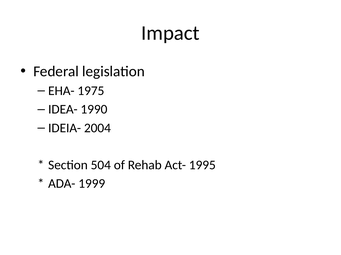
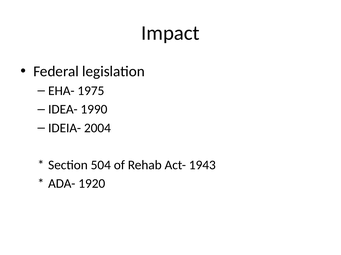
1995: 1995 -> 1943
1999: 1999 -> 1920
